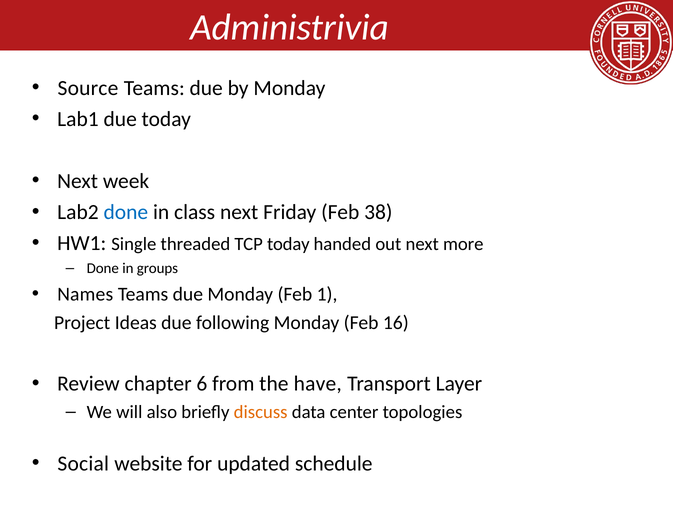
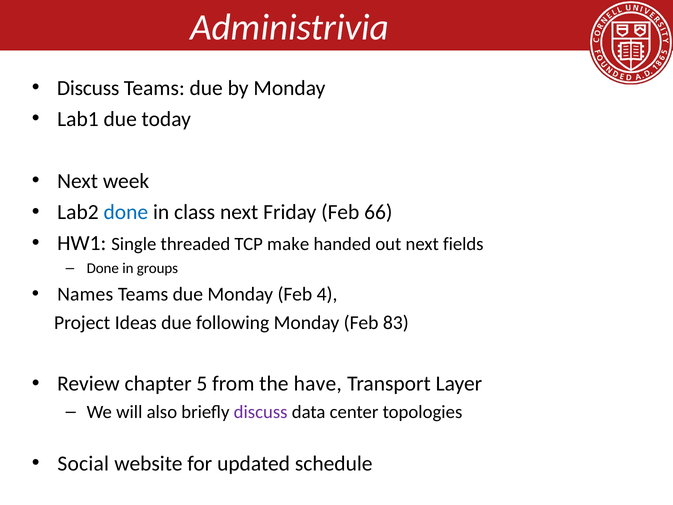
Source at (88, 88): Source -> Discuss
38: 38 -> 66
TCP today: today -> make
more: more -> fields
1: 1 -> 4
16: 16 -> 83
6: 6 -> 5
discuss at (261, 412) colour: orange -> purple
